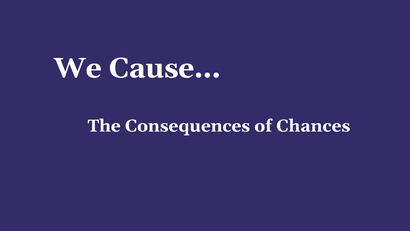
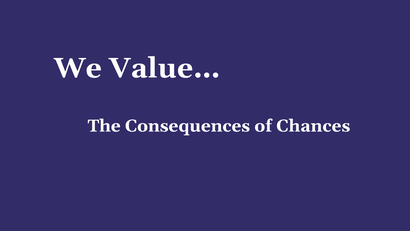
Cause…: Cause… -> Value…
